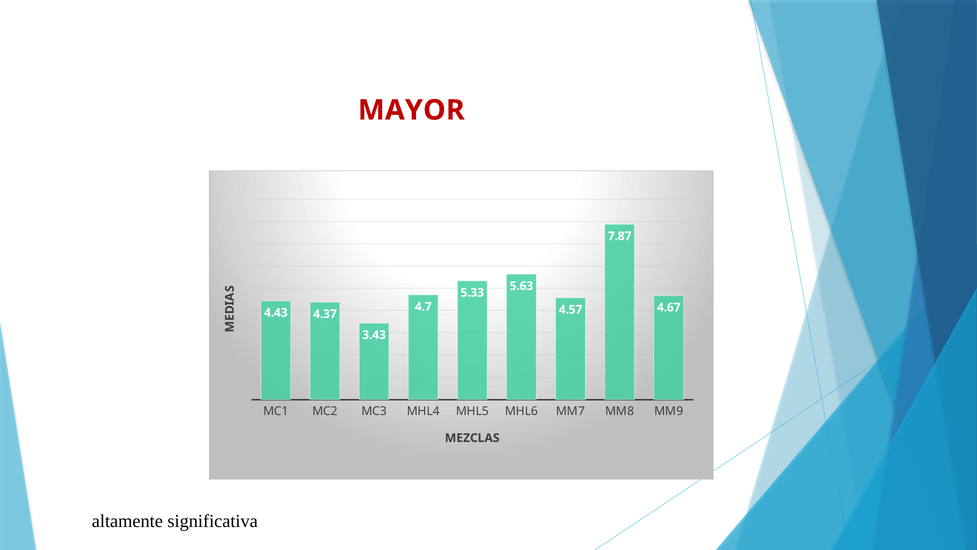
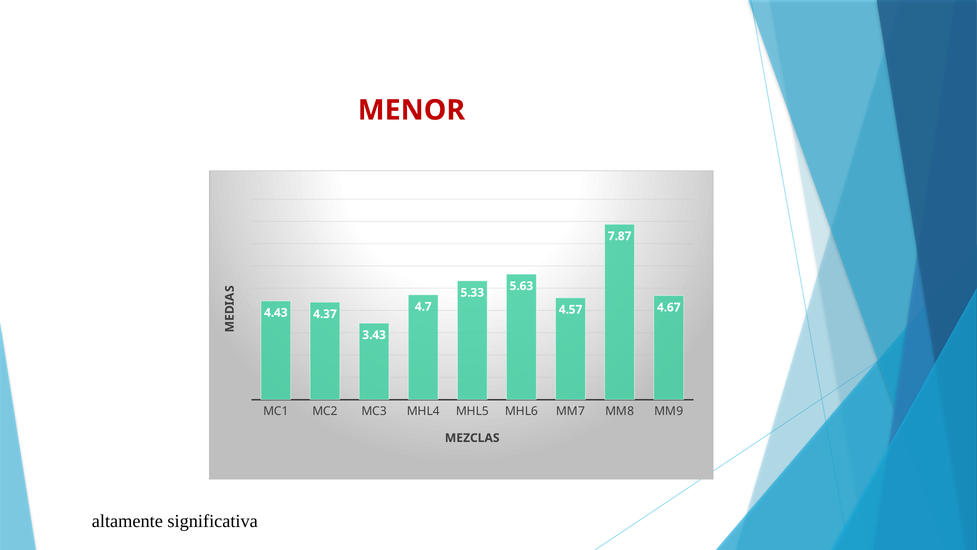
MAYOR: MAYOR -> MENOR
